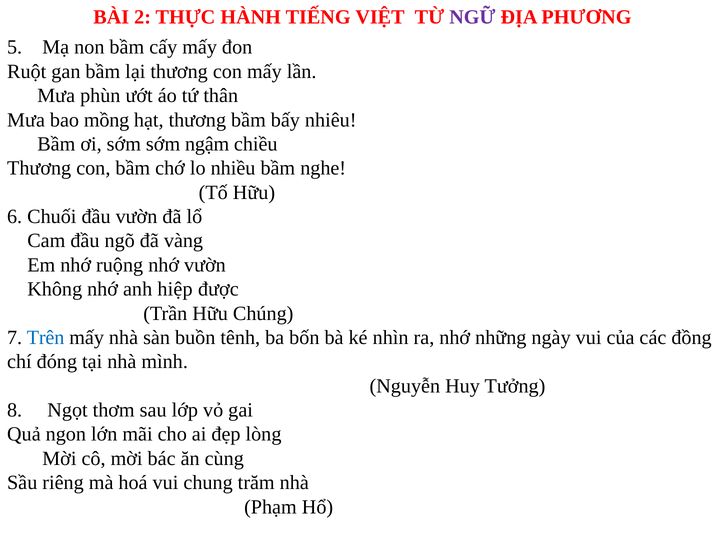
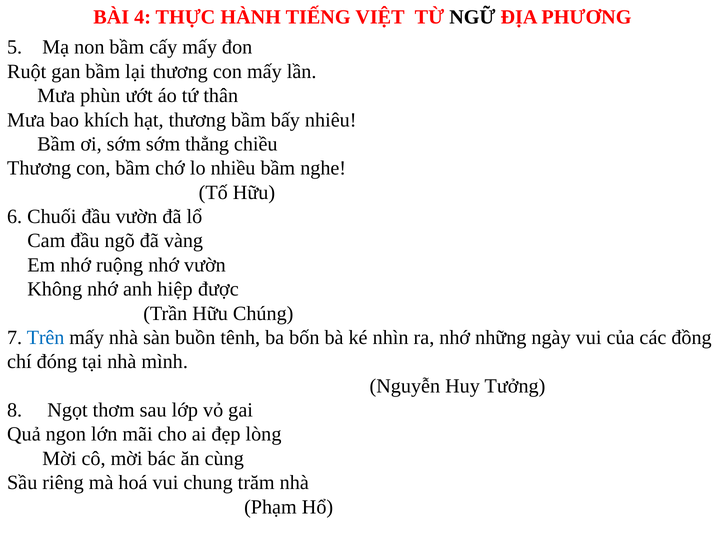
2: 2 -> 4
NGỮ colour: purple -> black
mồng: mồng -> khích
ngậm: ngậm -> thẳng
